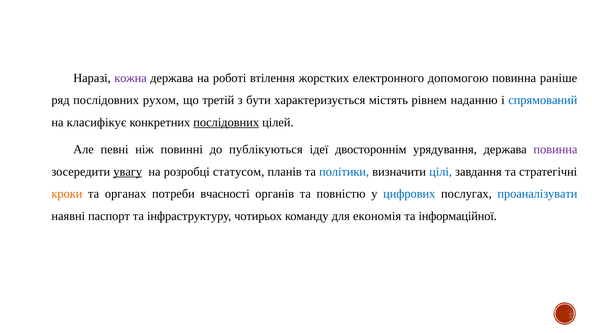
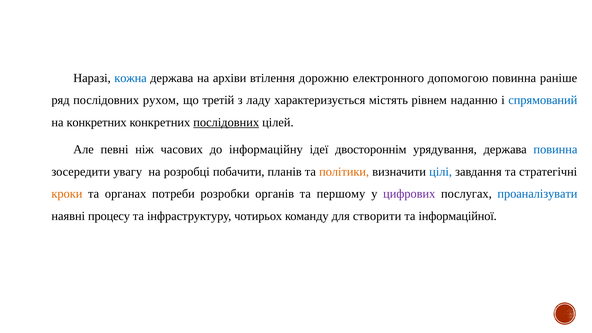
кожна colour: purple -> blue
роботі: роботі -> архіви
жорстких: жорстких -> дорожню
бути: бути -> ладу
на класифікує: класифікує -> конкретних
повинні: повинні -> часових
публікуються: публікуються -> інформаційну
повинна at (555, 149) colour: purple -> blue
увагу underline: present -> none
статусом: статусом -> побачити
політики colour: blue -> orange
вчасності: вчасності -> розробки
повністю: повністю -> першому
цифрових colour: blue -> purple
паспорт: паспорт -> процесу
економія: економія -> створити
